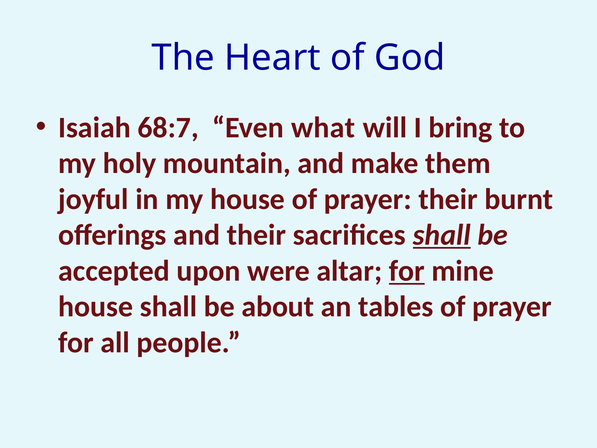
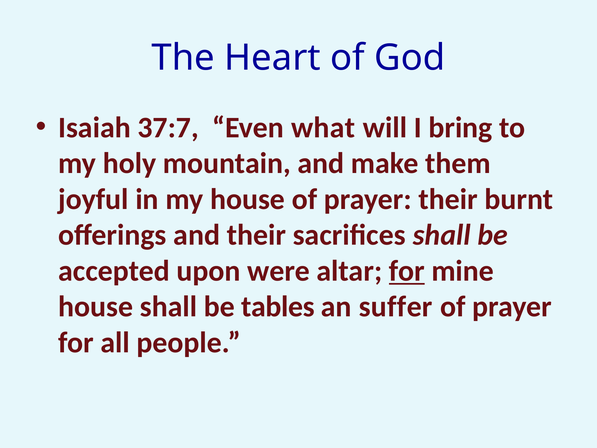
68:7: 68:7 -> 37:7
shall at (442, 235) underline: present -> none
about: about -> tables
tables: tables -> suffer
